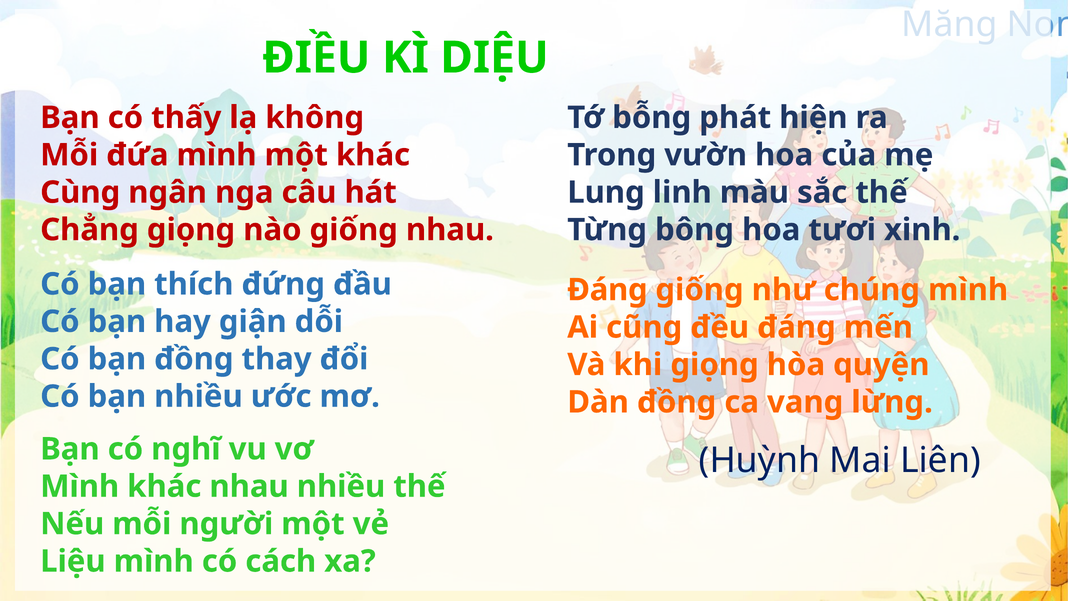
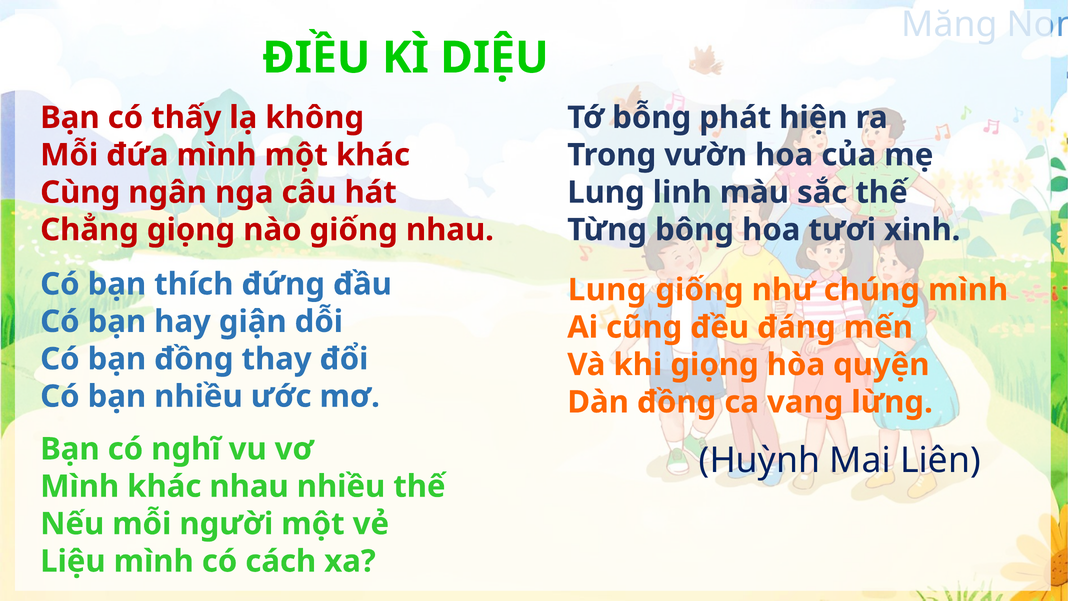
Đáng at (607, 290): Đáng -> Lung
